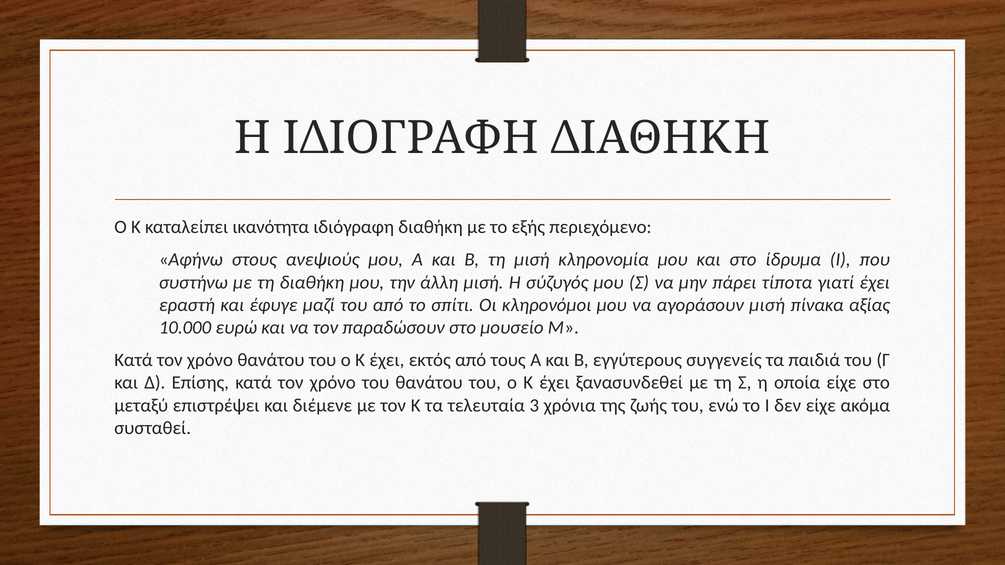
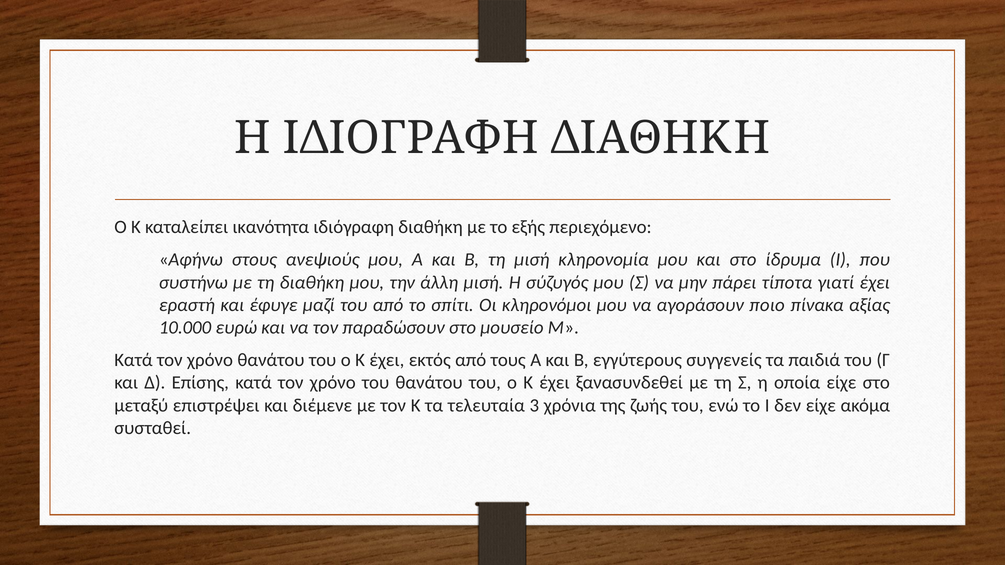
αγοράσουν μισή: μισή -> ποιο
